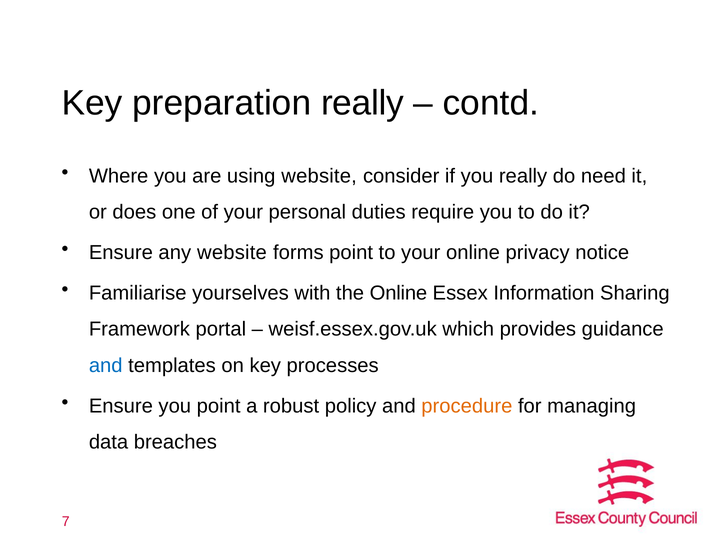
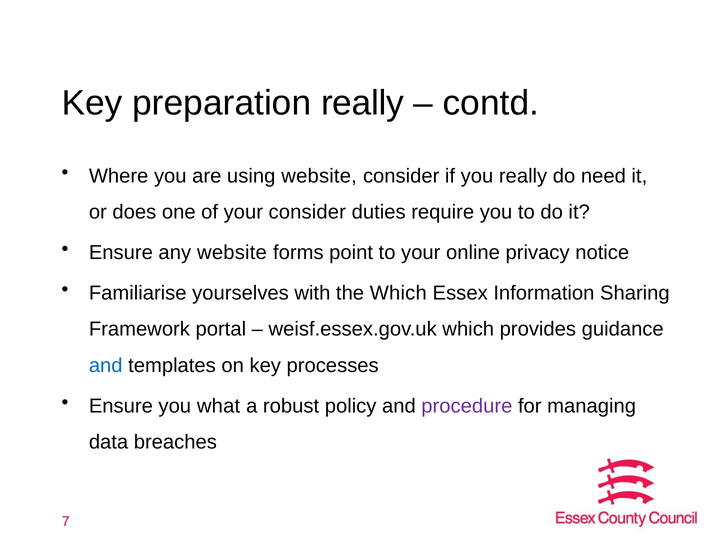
your personal: personal -> consider
the Online: Online -> Which
you point: point -> what
procedure colour: orange -> purple
